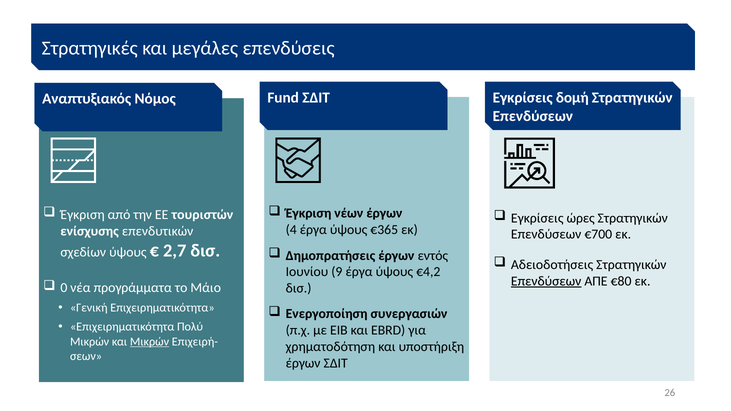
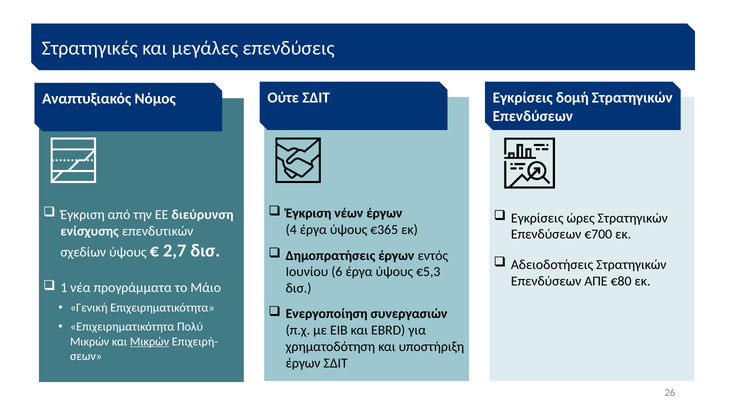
Fund: Fund -> Ούτε
τουριστών: τουριστών -> διεύρυνση
9: 9 -> 6
€4,2: €4,2 -> €5,3
Επενδύσεων at (546, 281) underline: present -> none
0: 0 -> 1
